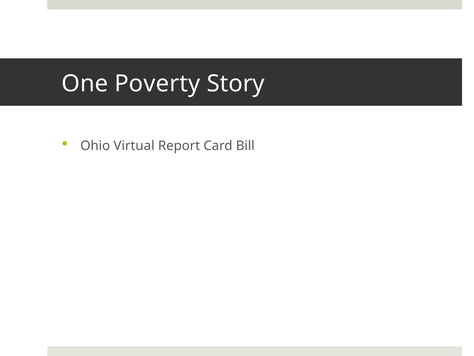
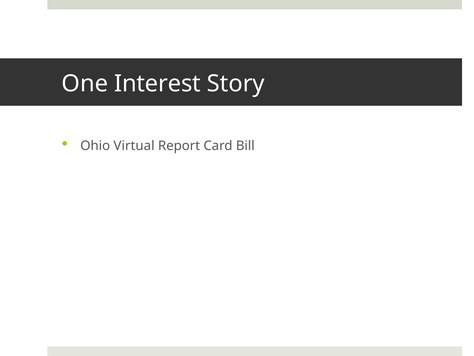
Poverty: Poverty -> Interest
